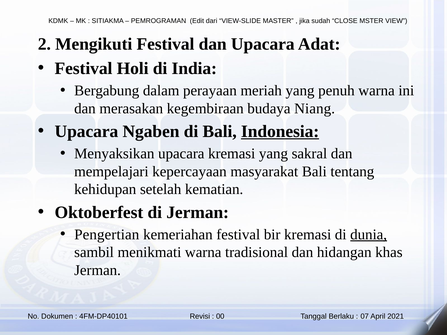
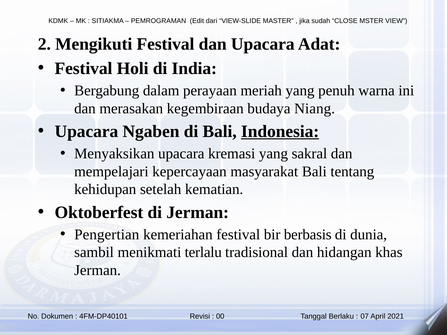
bir kremasi: kremasi -> berbasis
dunia underline: present -> none
menikmati warna: warna -> terlalu
